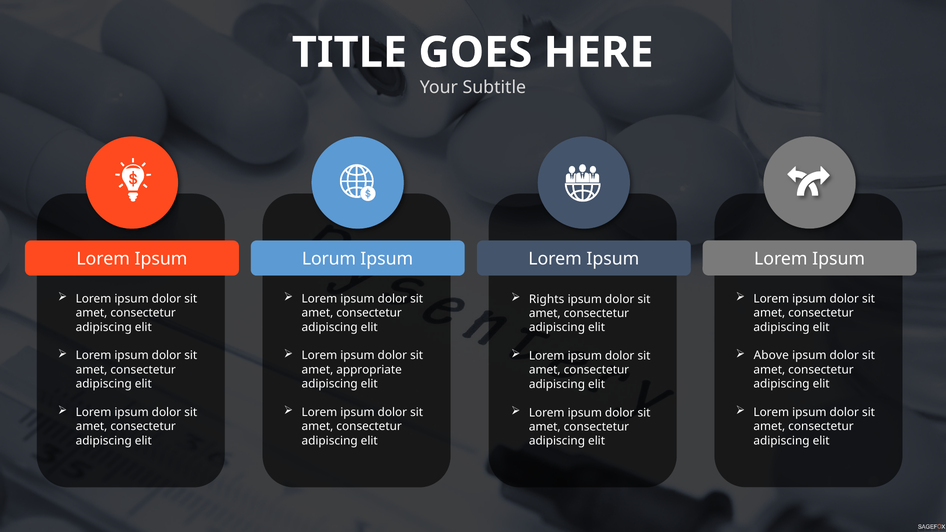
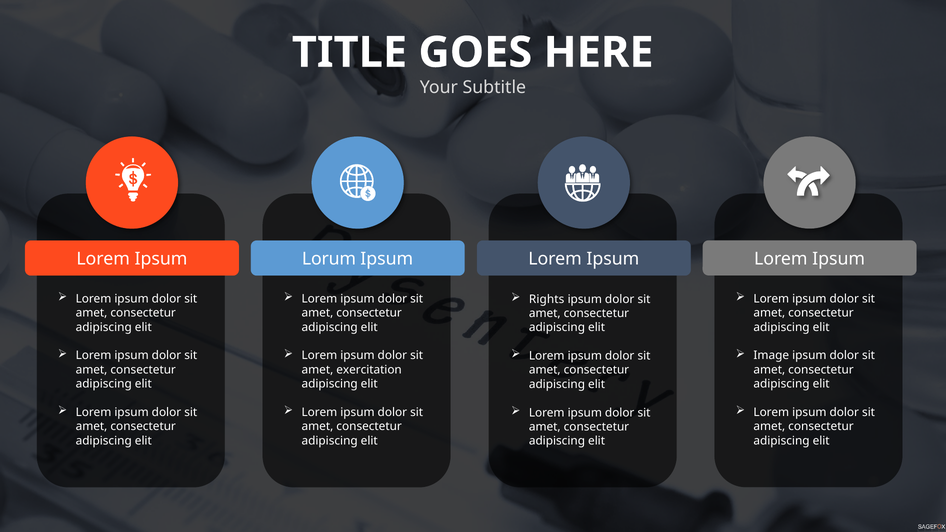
Above: Above -> Image
appropriate: appropriate -> exercitation
